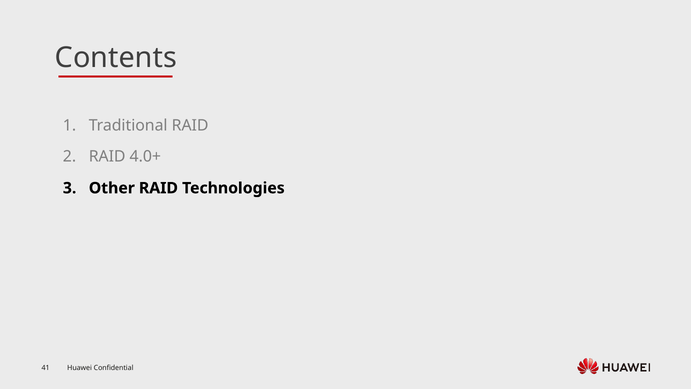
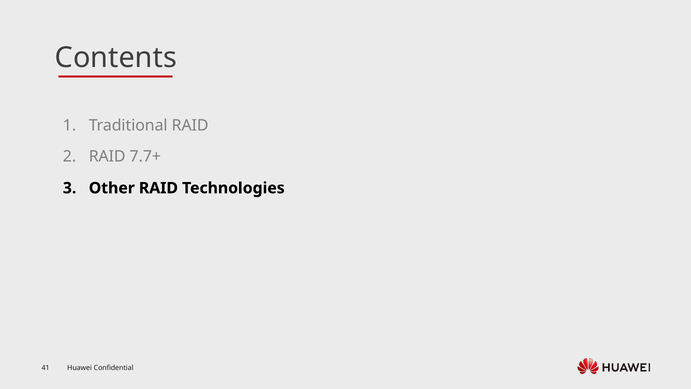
4.0+: 4.0+ -> 7.7+
